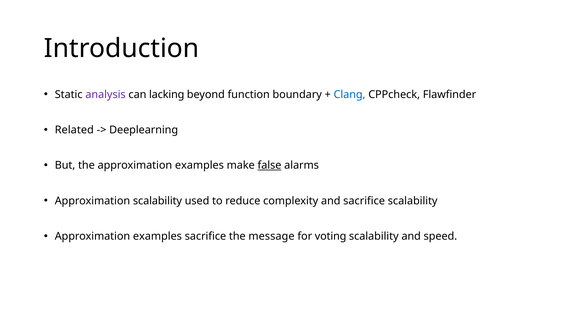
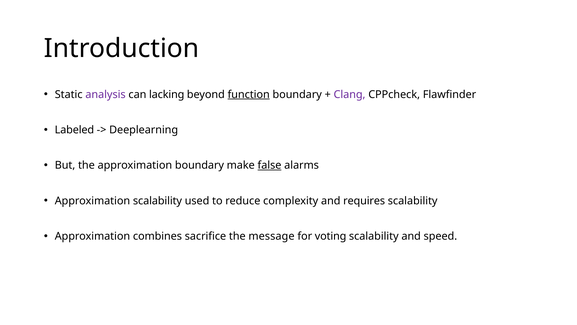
function underline: none -> present
Clang colour: blue -> purple
Related: Related -> Labeled
the approximation examples: examples -> boundary
and sacrifice: sacrifice -> requires
examples at (157, 236): examples -> combines
